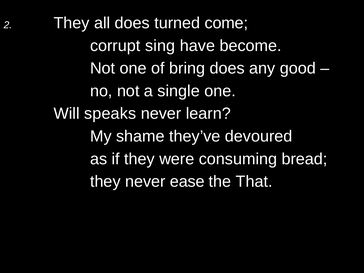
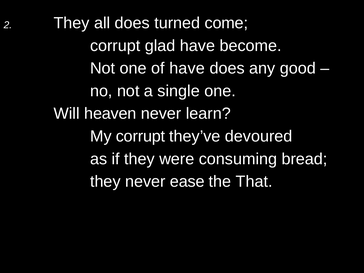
sing: sing -> glad
of bring: bring -> have
speaks: speaks -> heaven
My shame: shame -> corrupt
